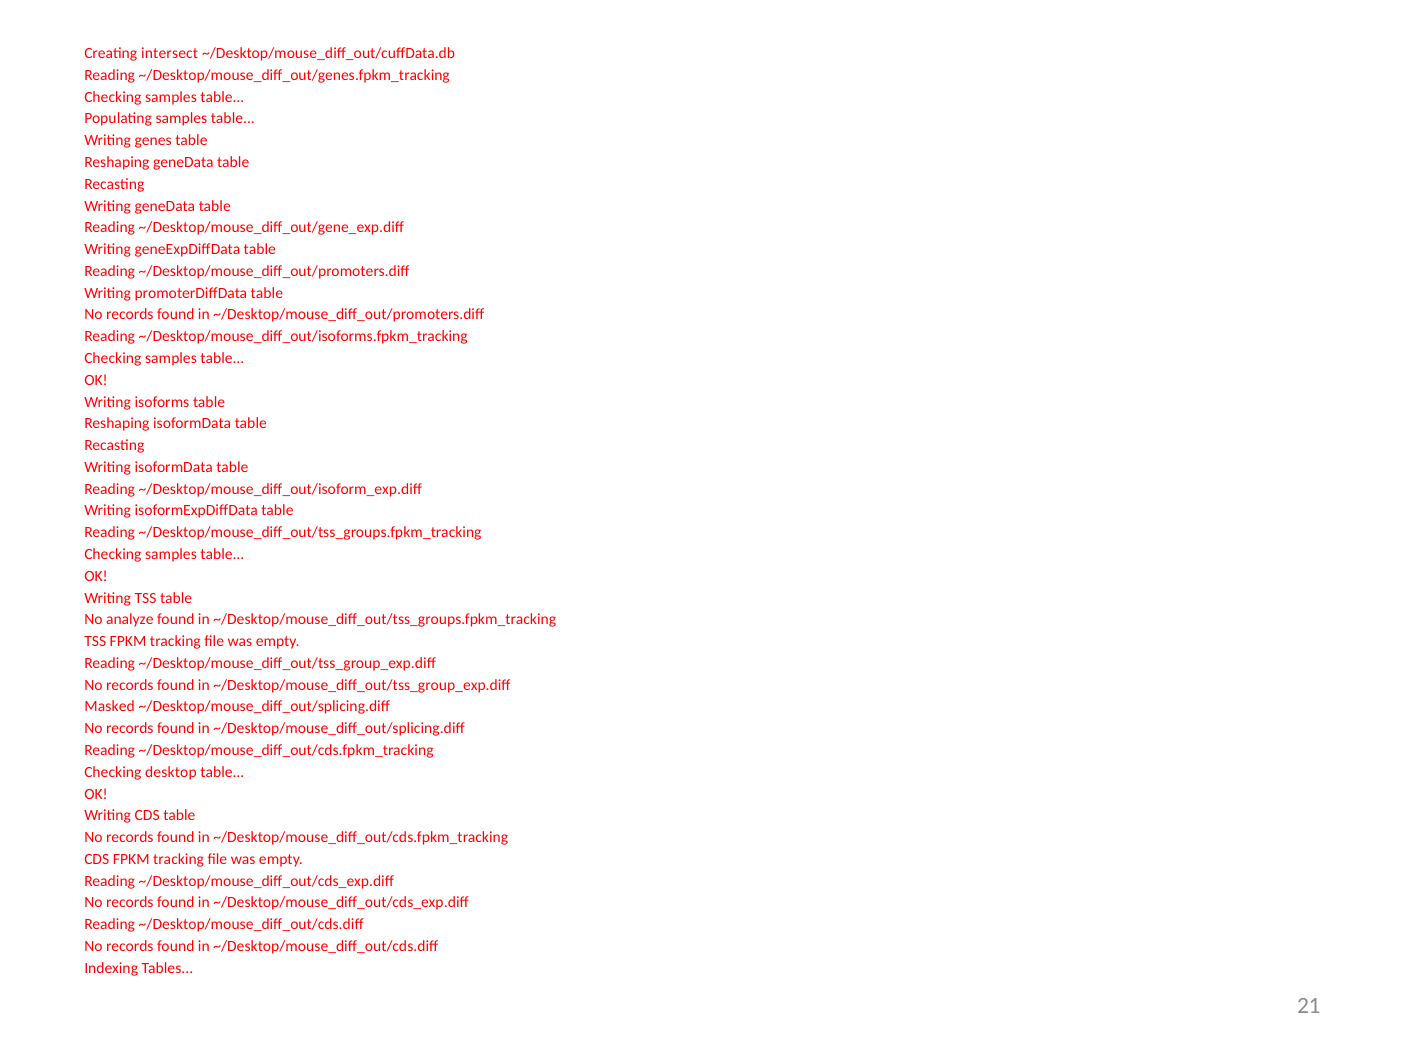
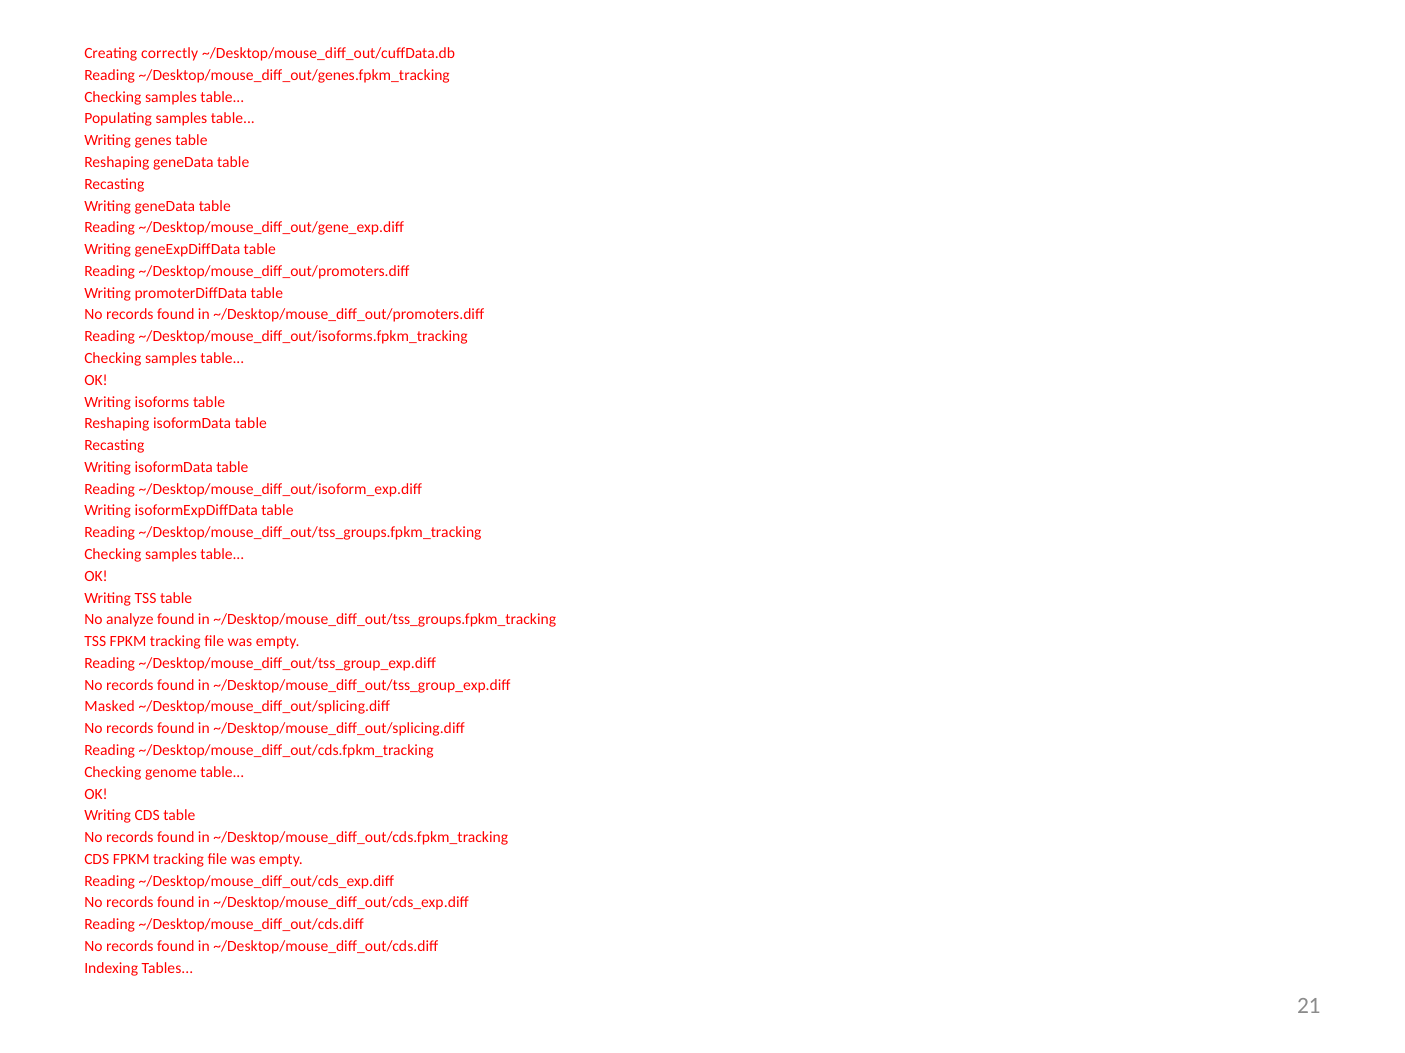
intersect: intersect -> correctly
desktop: desktop -> genome
